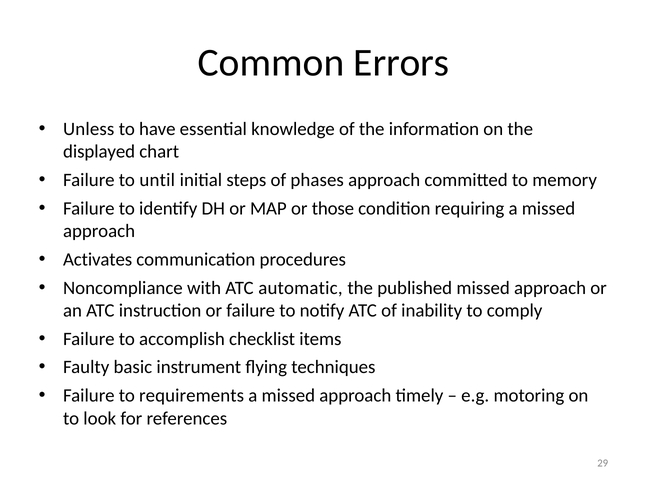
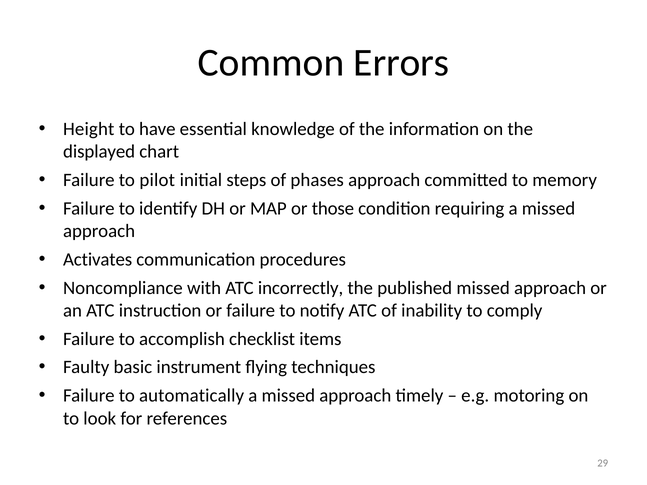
Unless: Unless -> Height
until: until -> pilot
automatic: automatic -> incorrectly
requirements: requirements -> automatically
